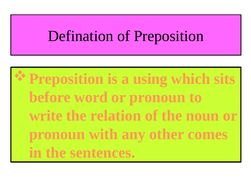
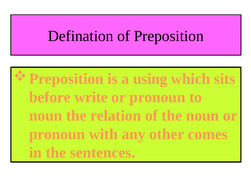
word: word -> write
write at (46, 115): write -> noun
